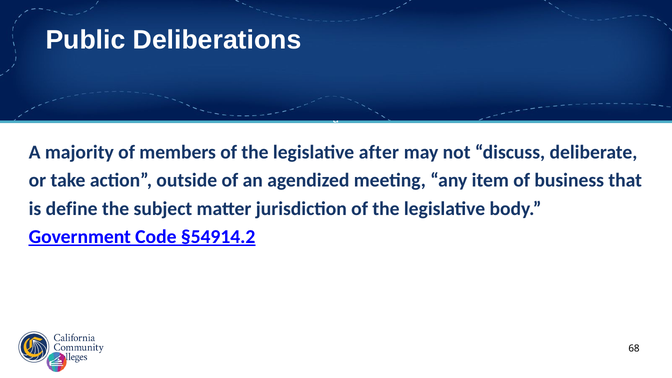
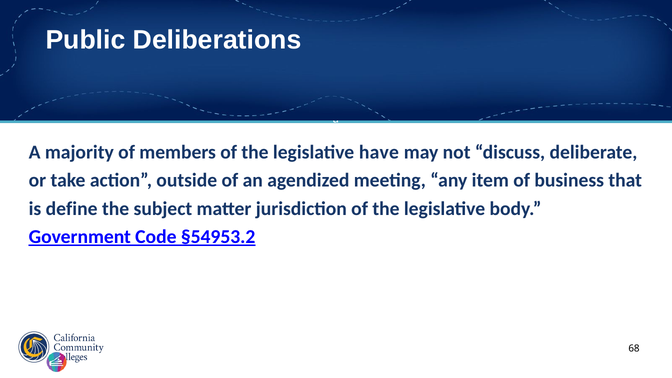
after: after -> have
§54914.2: §54914.2 -> §54953.2
